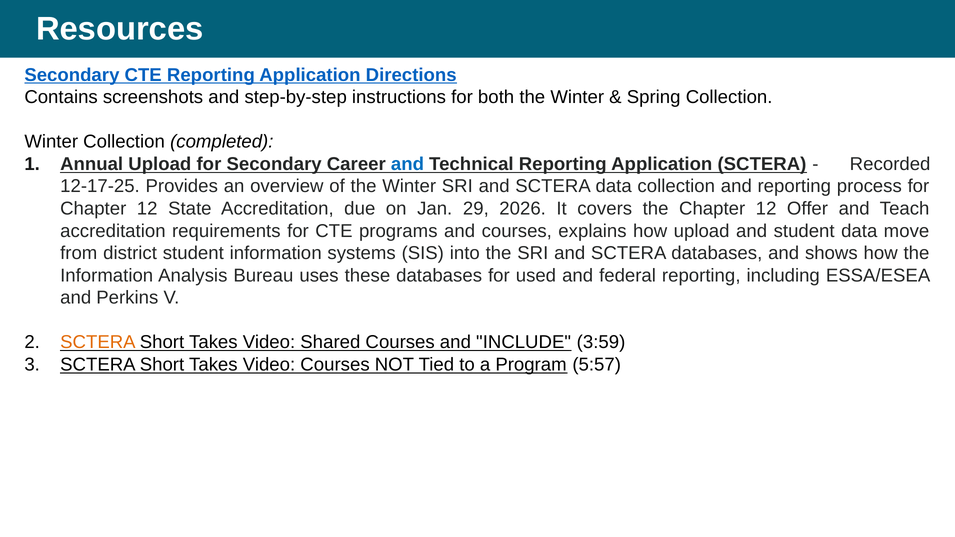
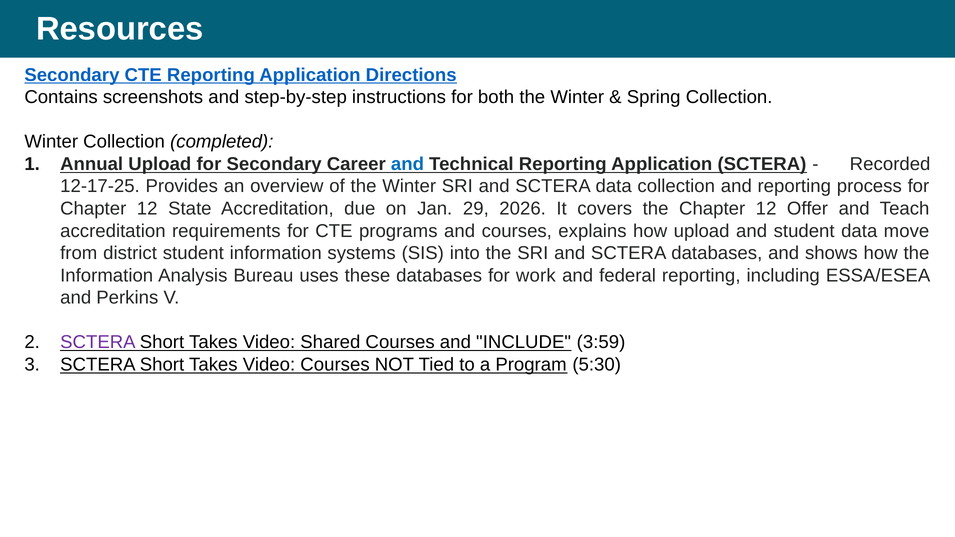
used: used -> work
SCTERA at (98, 342) colour: orange -> purple
5:57: 5:57 -> 5:30
